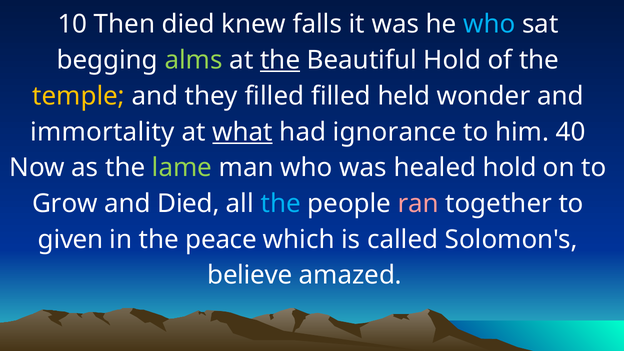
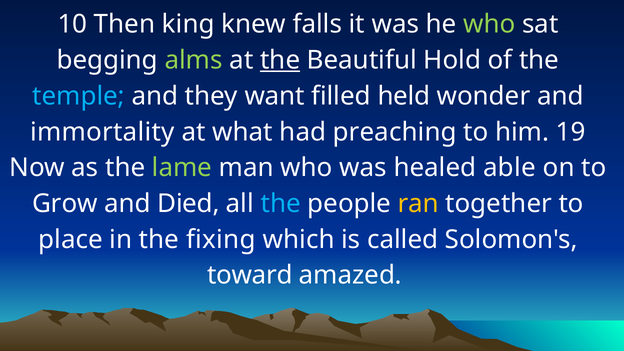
Then died: died -> king
who at (489, 24) colour: light blue -> light green
temple colour: yellow -> light blue
they filled: filled -> want
what underline: present -> none
ignorance: ignorance -> preaching
40: 40 -> 19
healed hold: hold -> able
ran colour: pink -> yellow
given: given -> place
peace: peace -> fixing
believe: believe -> toward
